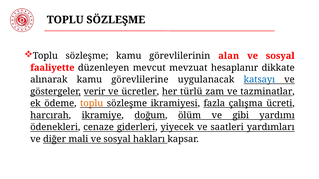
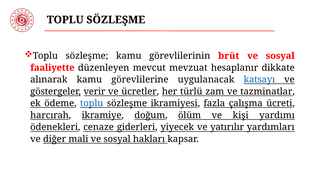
alan: alan -> brüt
toplu at (92, 104) colour: orange -> blue
gibi: gibi -> kişi
saatleri: saatleri -> yatırılır
